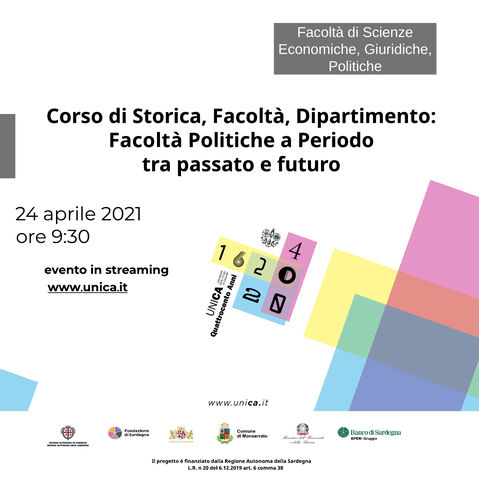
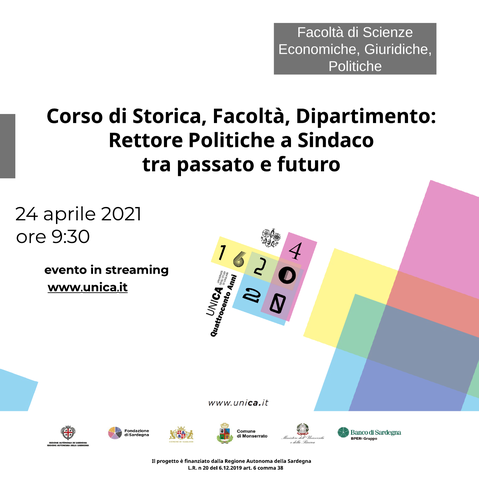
Facoltà at (146, 141): Facoltà -> Rettore
Periodo: Periodo -> Sindaco
